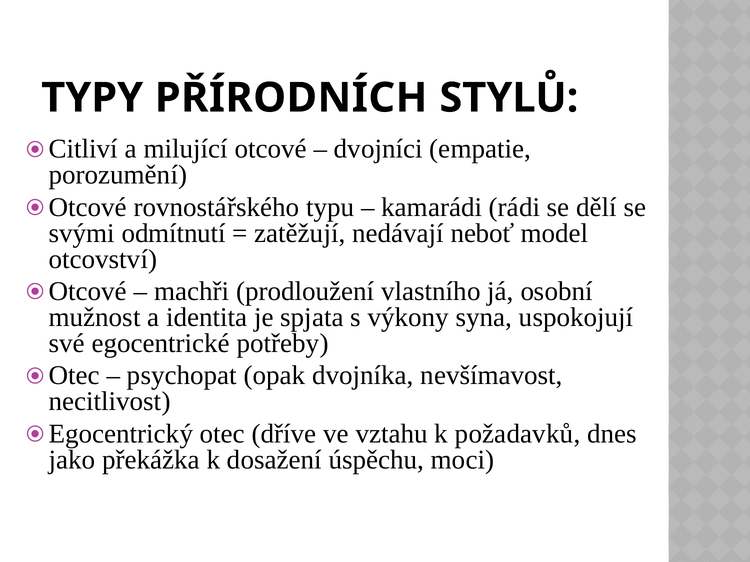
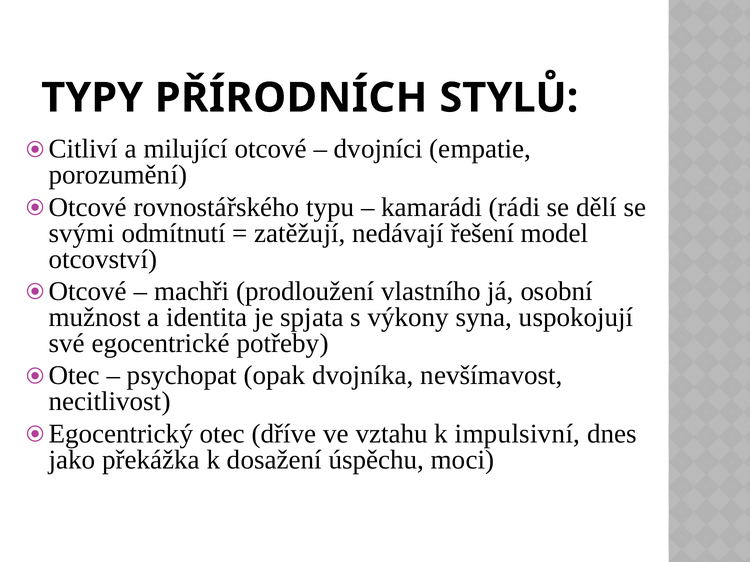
neboť: neboť -> řešení
požadavků: požadavků -> impulsivní
